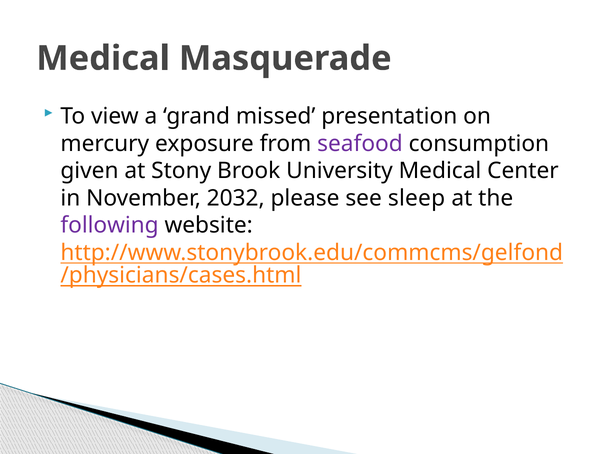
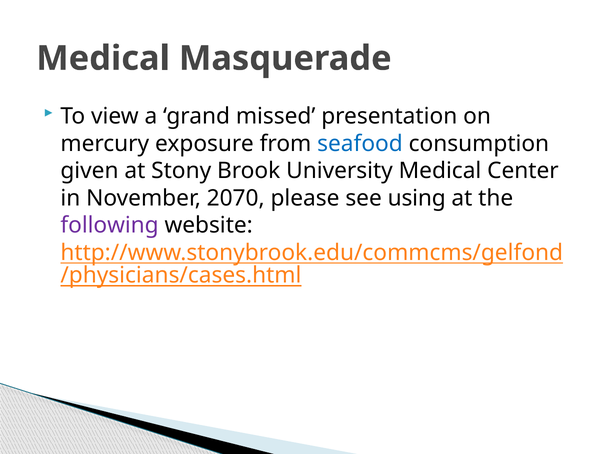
seafood colour: purple -> blue
2032: 2032 -> 2070
sleep: sleep -> using
